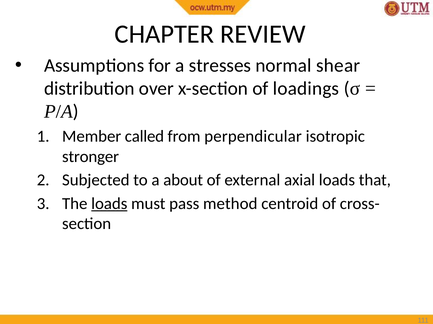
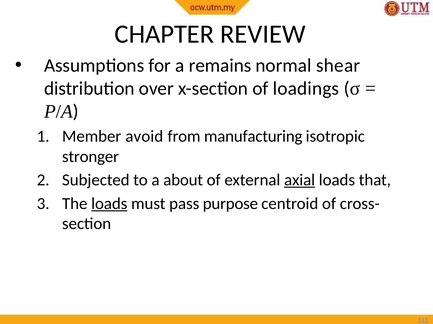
stresses: stresses -> remains
called: called -> avoid
perpendicular: perpendicular -> manufacturing
axial underline: none -> present
method: method -> purpose
